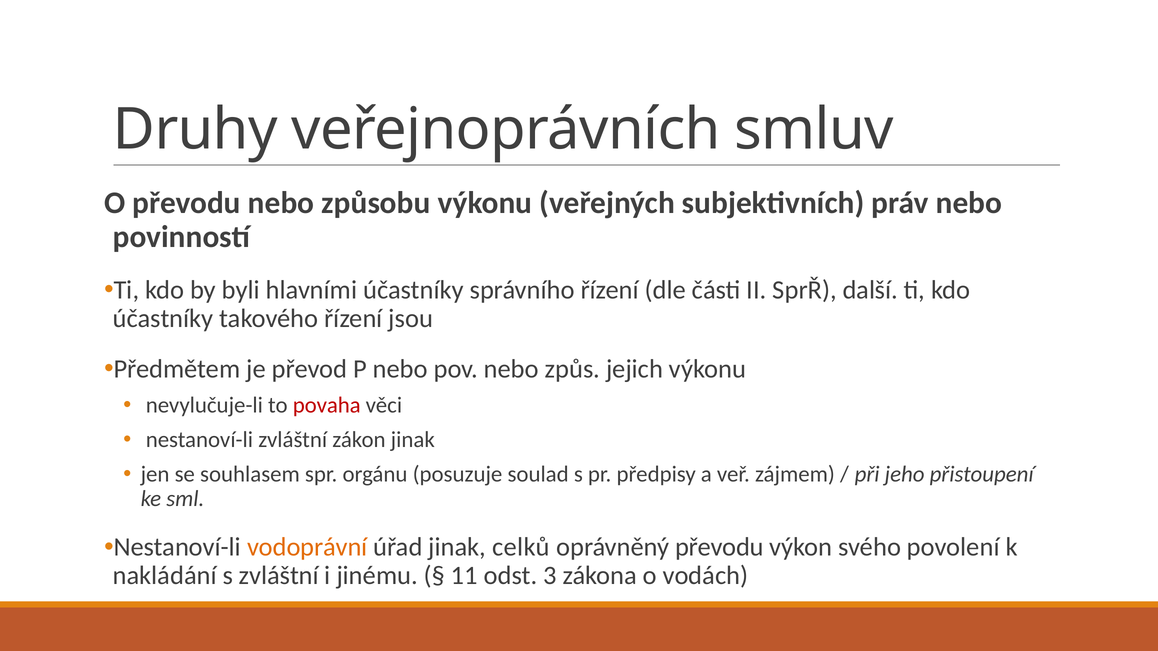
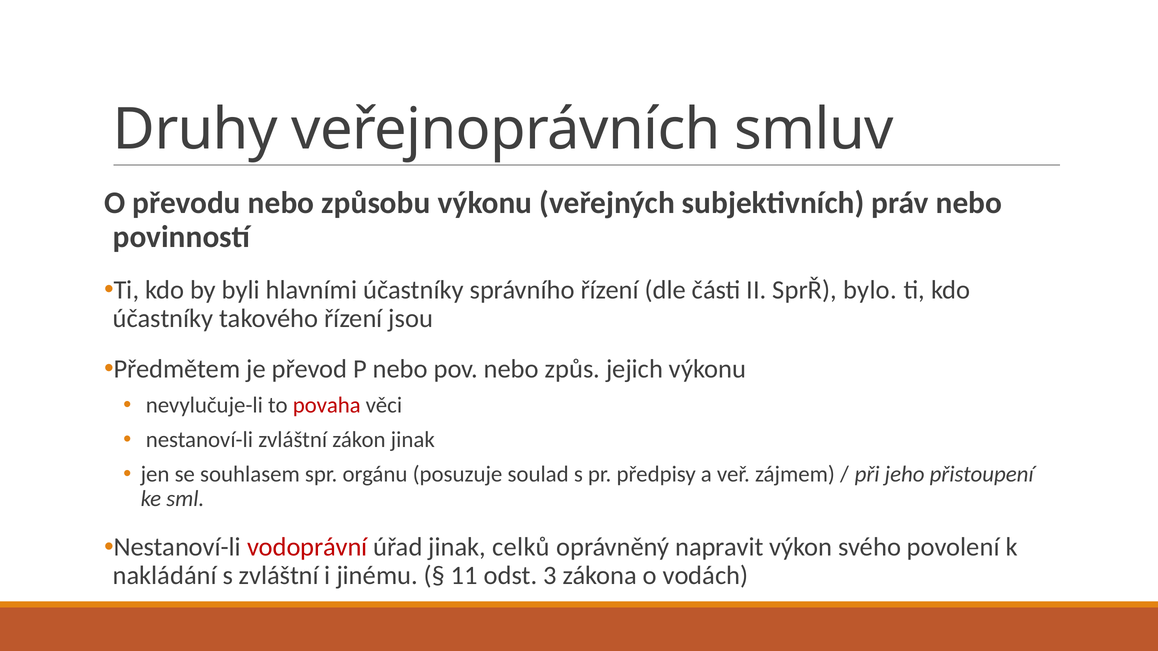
další: další -> bylo
vodoprávní colour: orange -> red
oprávněný převodu: převodu -> napravit
